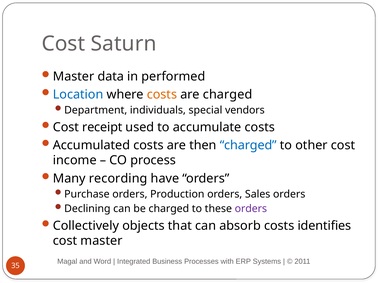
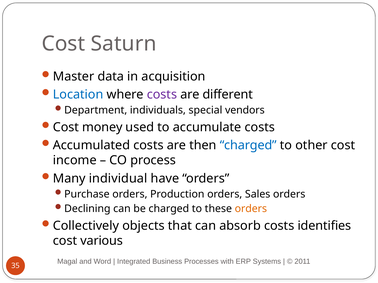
performed: performed -> acquisition
costs at (162, 95) colour: orange -> purple
are charged: charged -> different
receipt: receipt -> money
recording: recording -> individual
orders at (251, 209) colour: purple -> orange
cost master: master -> various
